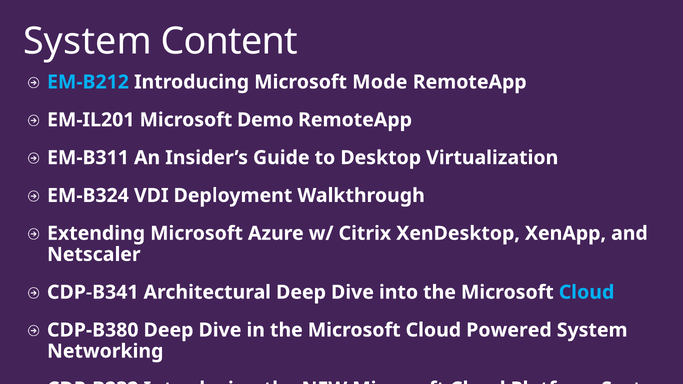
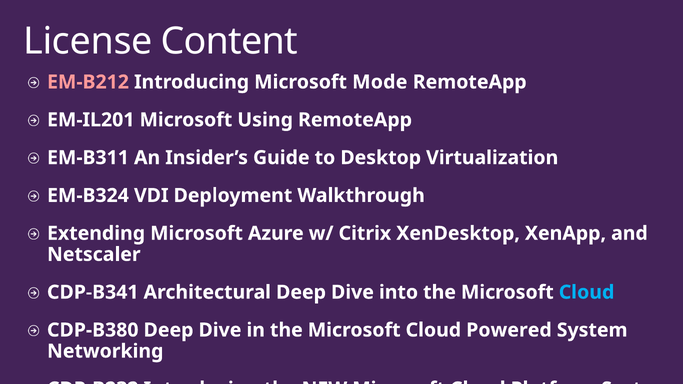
System at (88, 41): System -> License
EM-B212 colour: light blue -> pink
Demo: Demo -> Using
